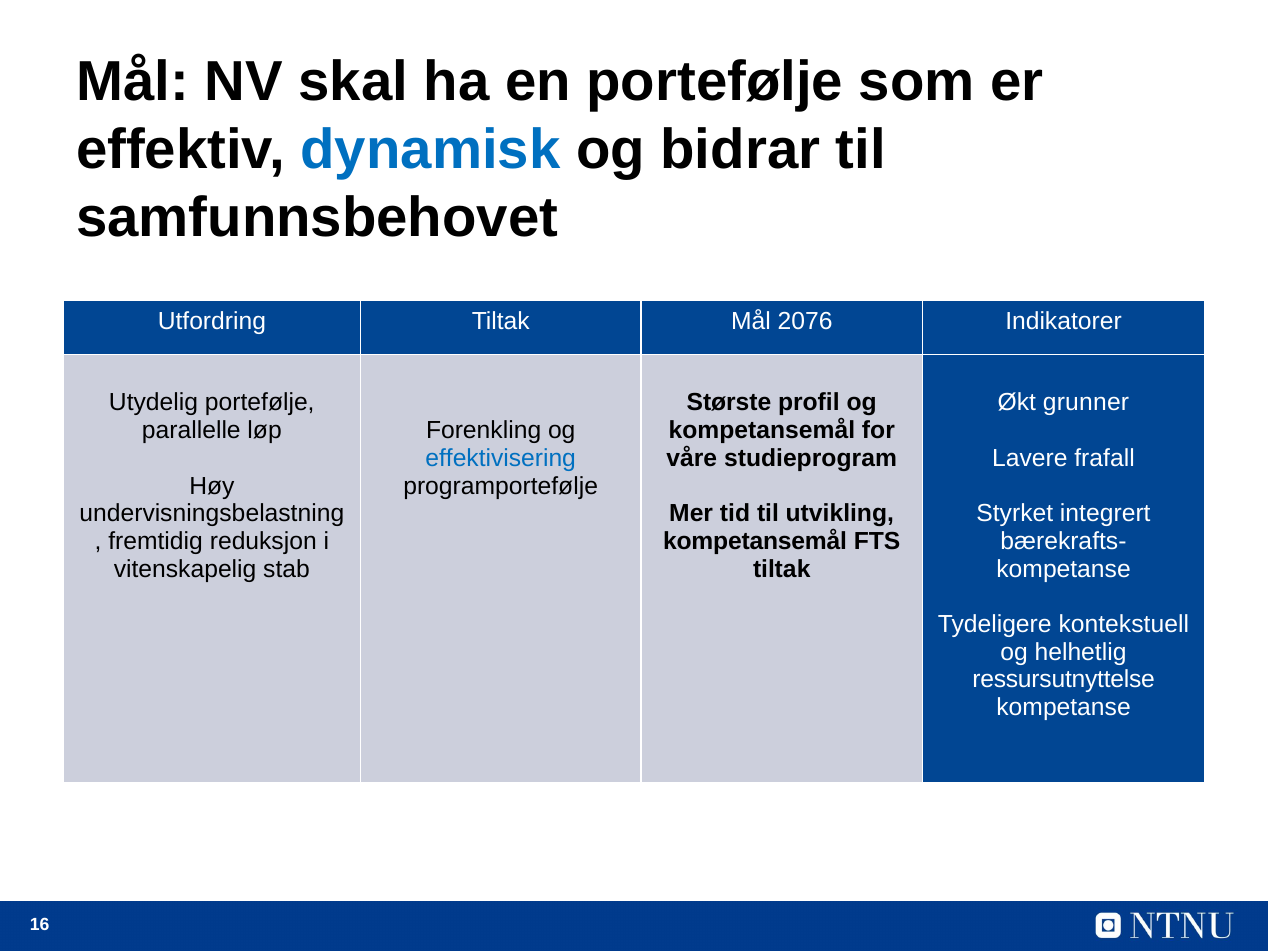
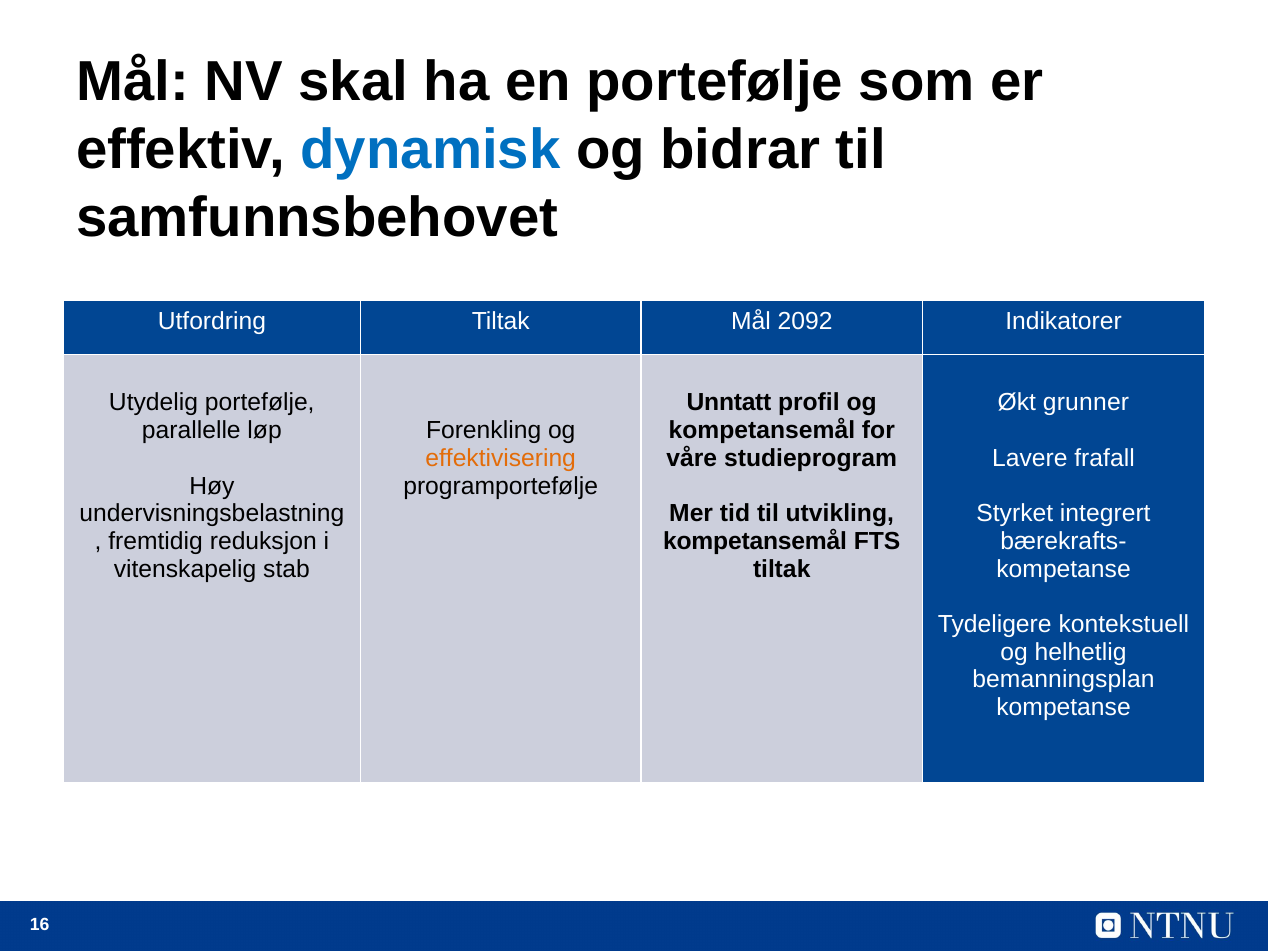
2076: 2076 -> 2092
Største: Største -> Unntatt
effektivisering colour: blue -> orange
ressursutnyttelse: ressursutnyttelse -> bemanningsplan
